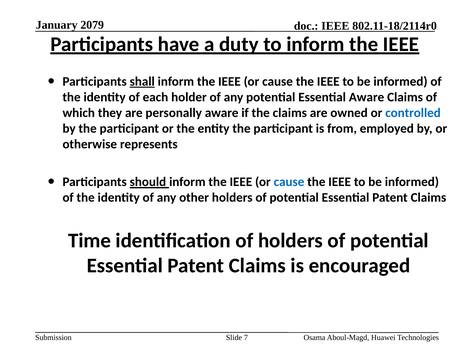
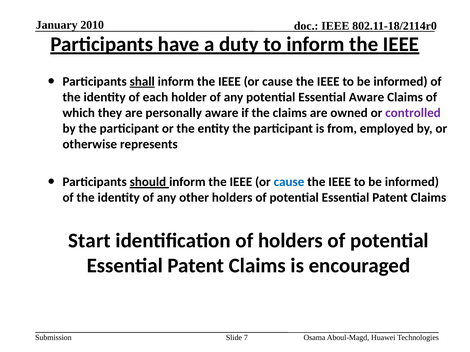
2079: 2079 -> 2010
controlled colour: blue -> purple
Time: Time -> Start
